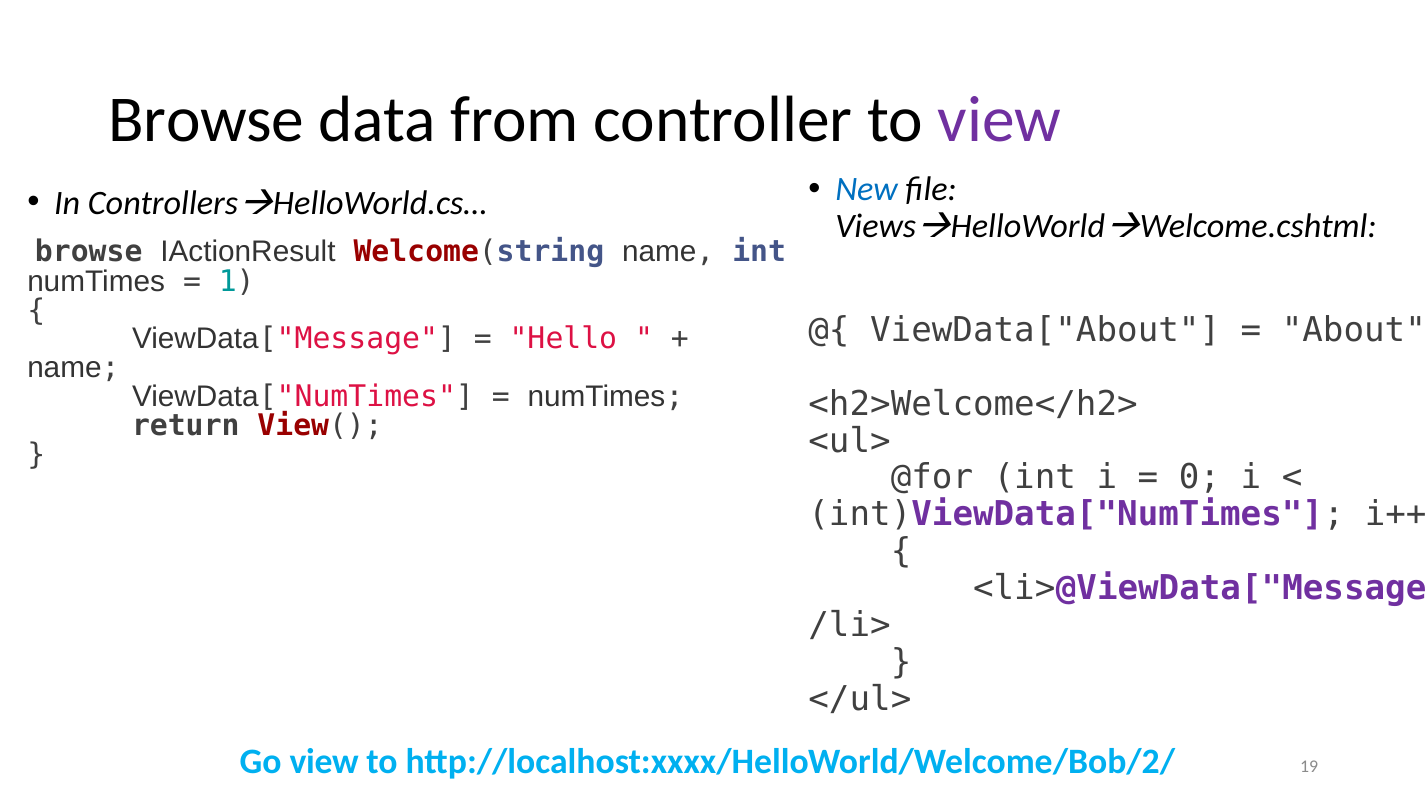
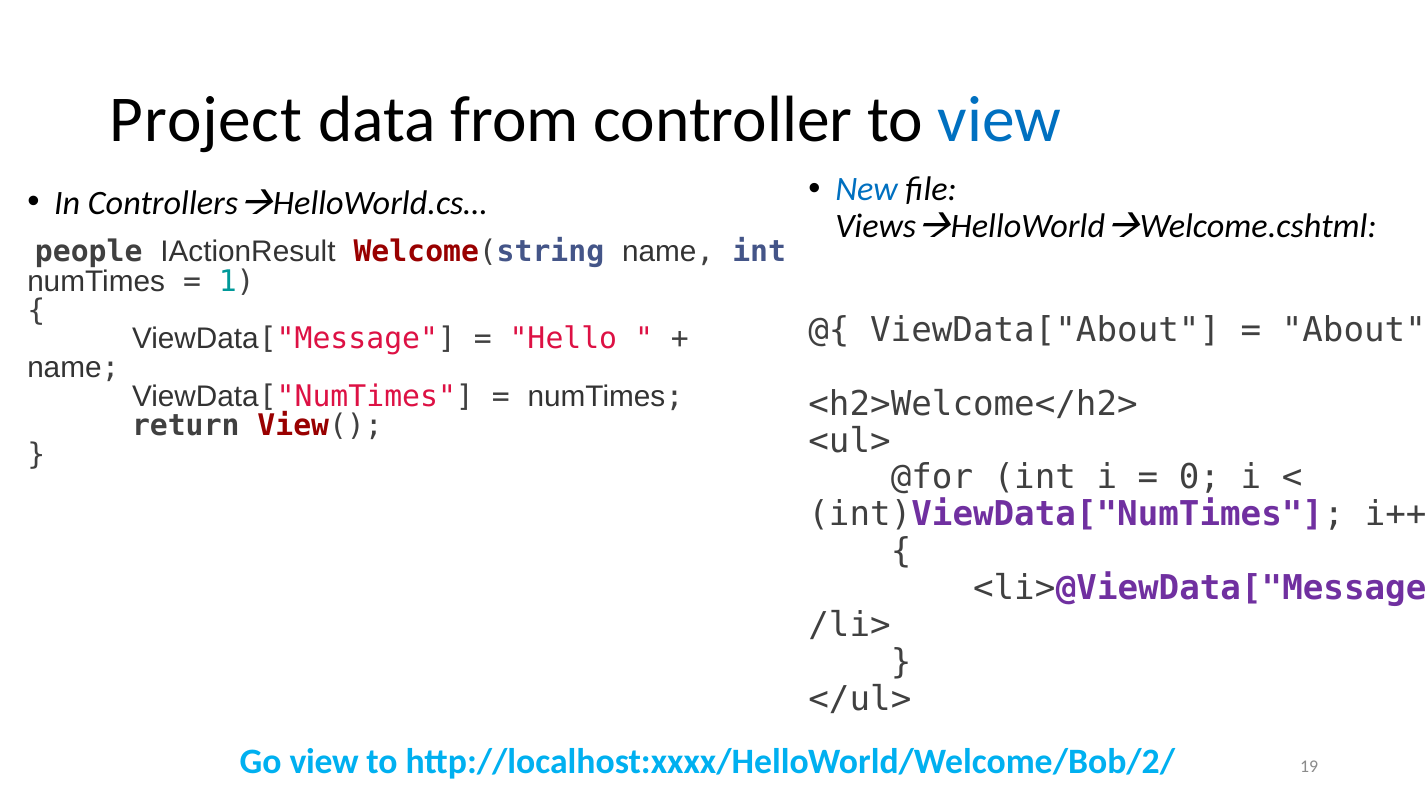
Browse at (206, 120): Browse -> Project
view at (1000, 120) colour: purple -> blue
browse at (89, 251): browse -> people
